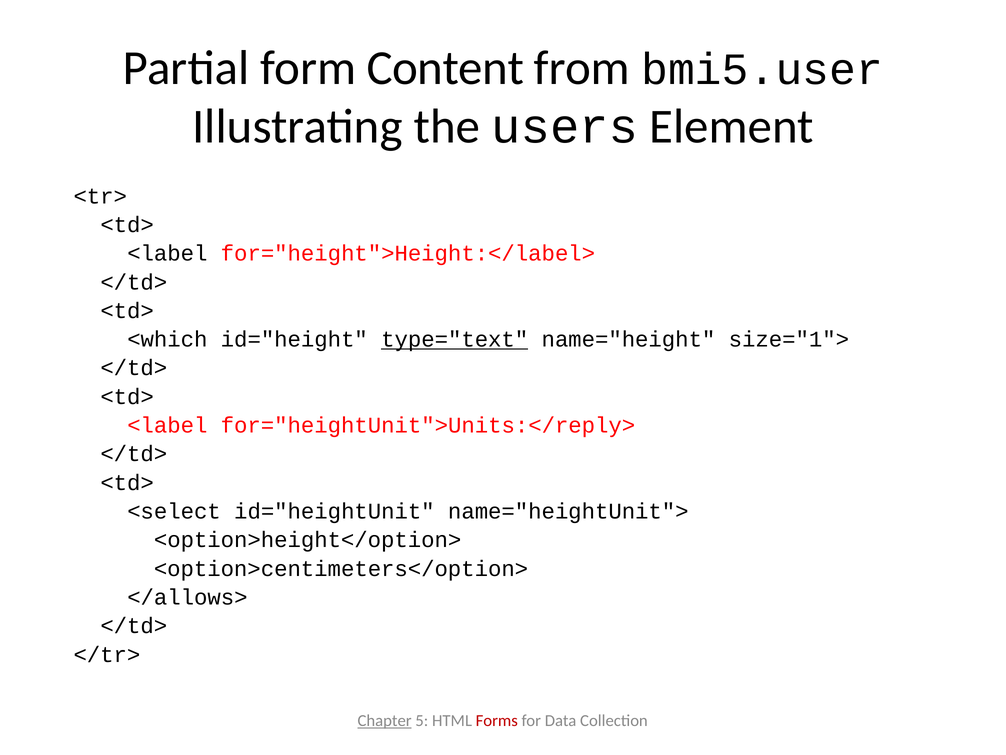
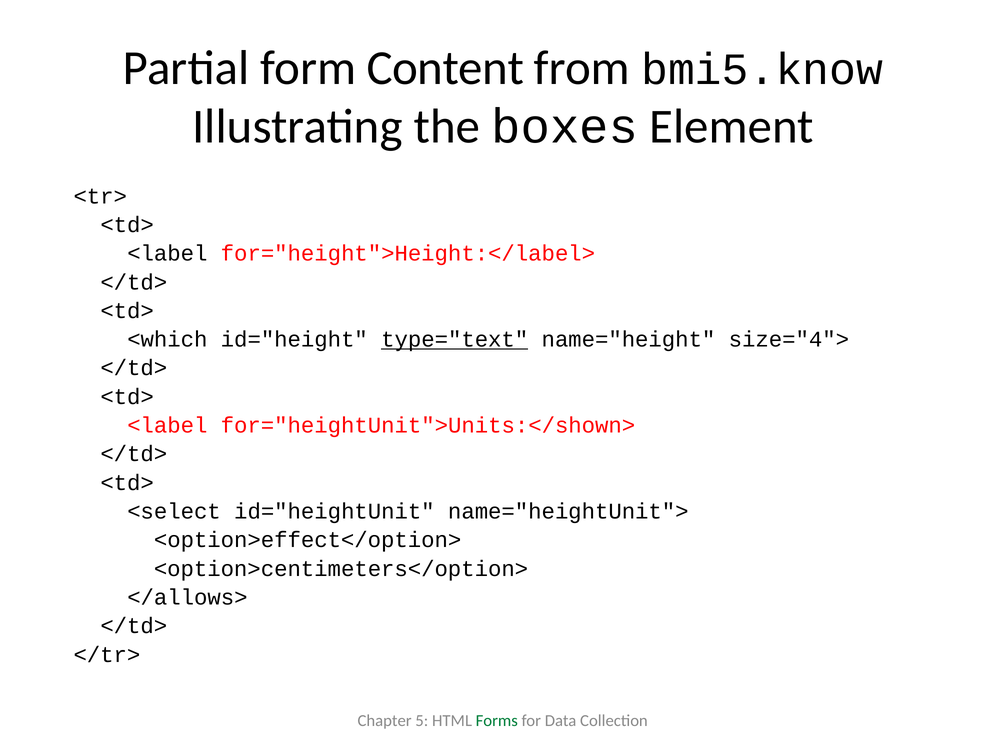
bmi5.user: bmi5.user -> bmi5.know
users: users -> boxes
size="1">: size="1"> -> size="4">
for="heightUnit">Units:</reply>: for="heightUnit">Units:</reply> -> for="heightUnit">Units:</shown>
<option>height</option>: <option>height</option> -> <option>effect</option>
Chapter underline: present -> none
Forms colour: red -> green
